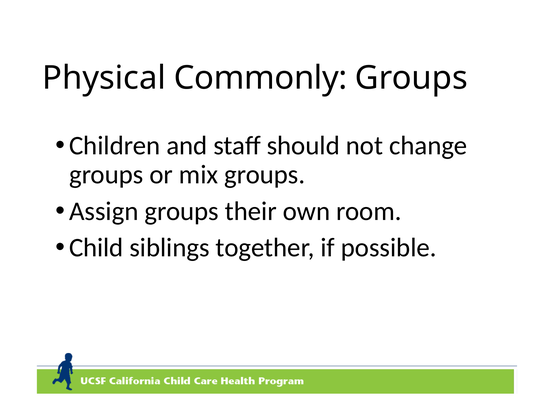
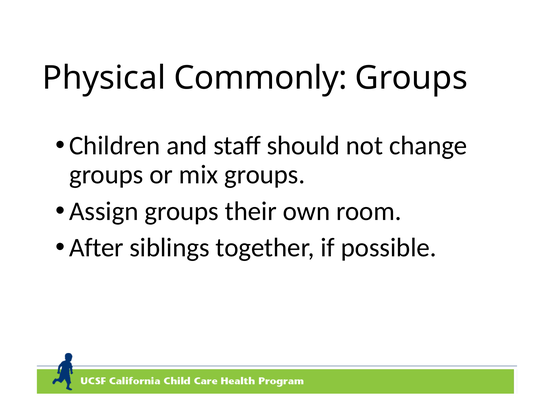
Child: Child -> After
